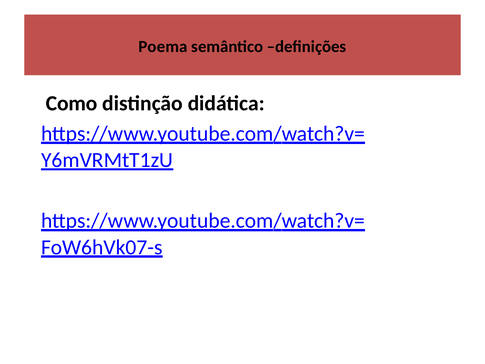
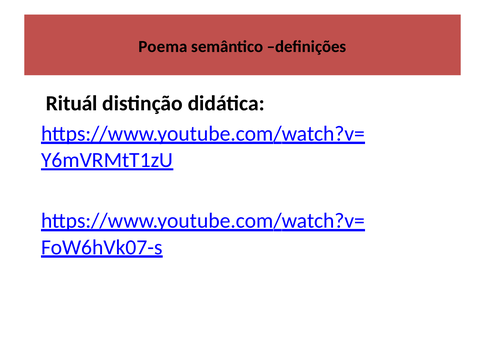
Como: Como -> Rituál
